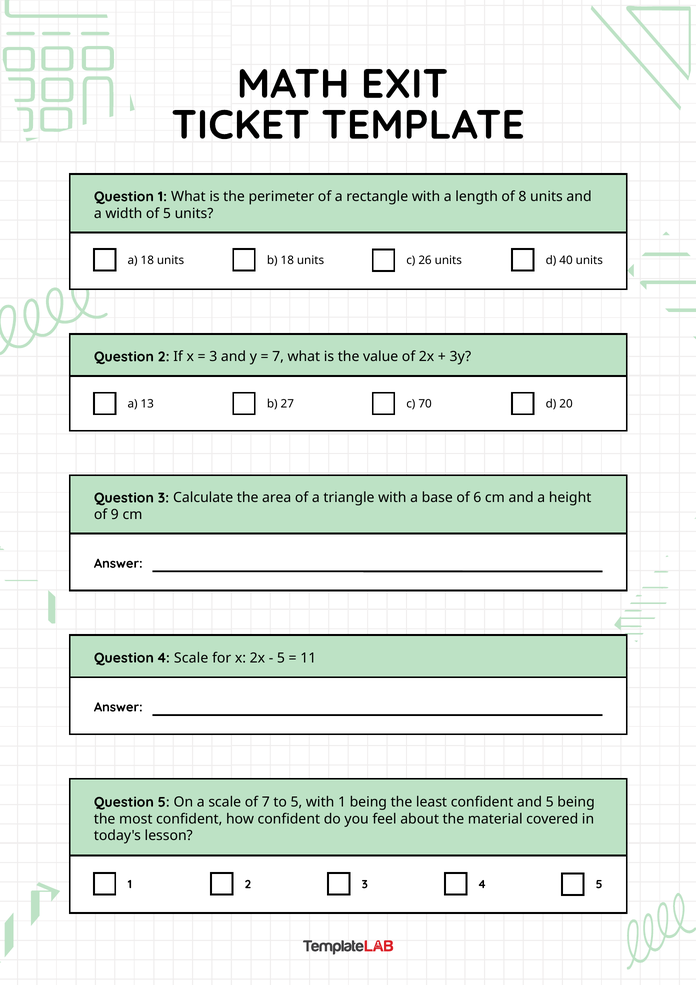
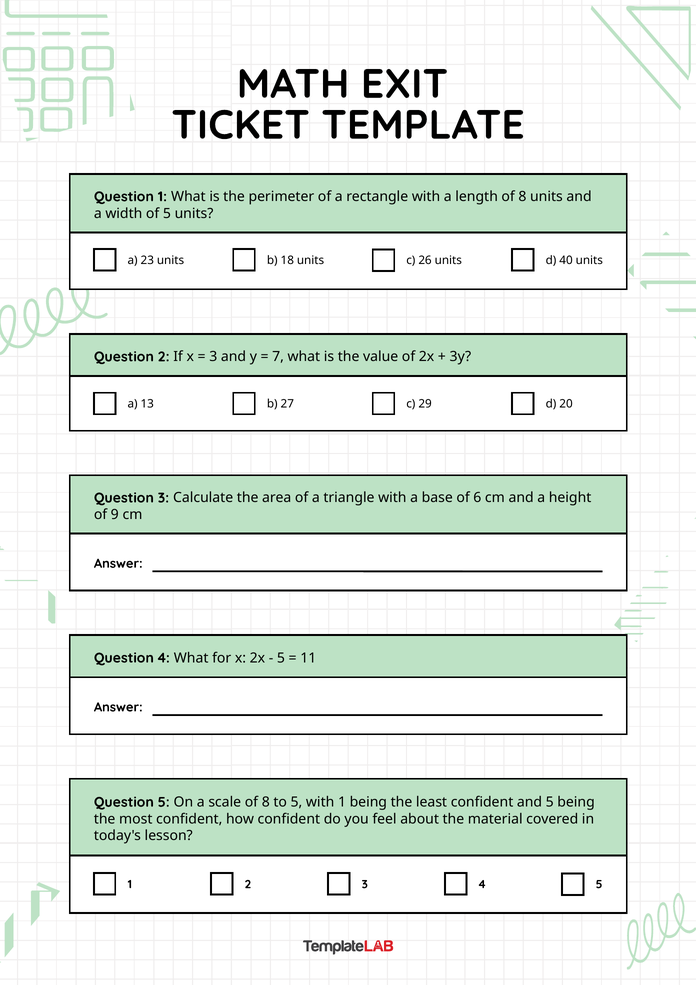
a 18: 18 -> 23
70: 70 -> 29
4 Scale: Scale -> What
scale of 7: 7 -> 8
